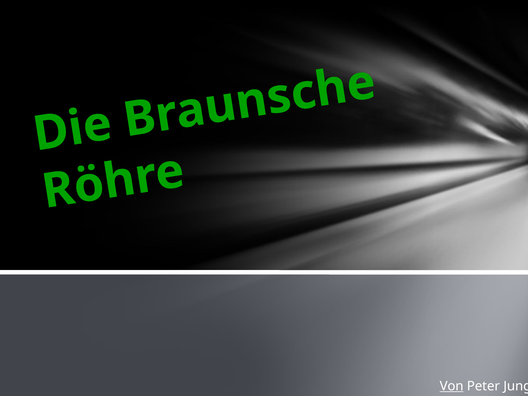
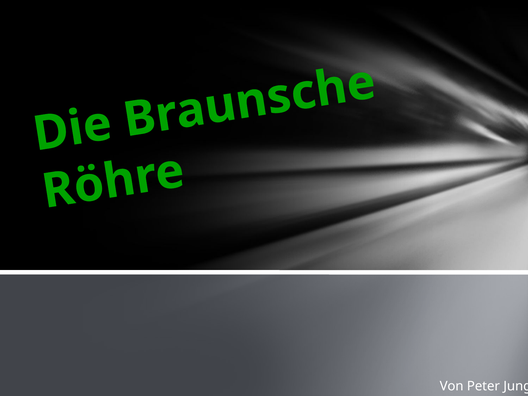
Von underline: present -> none
